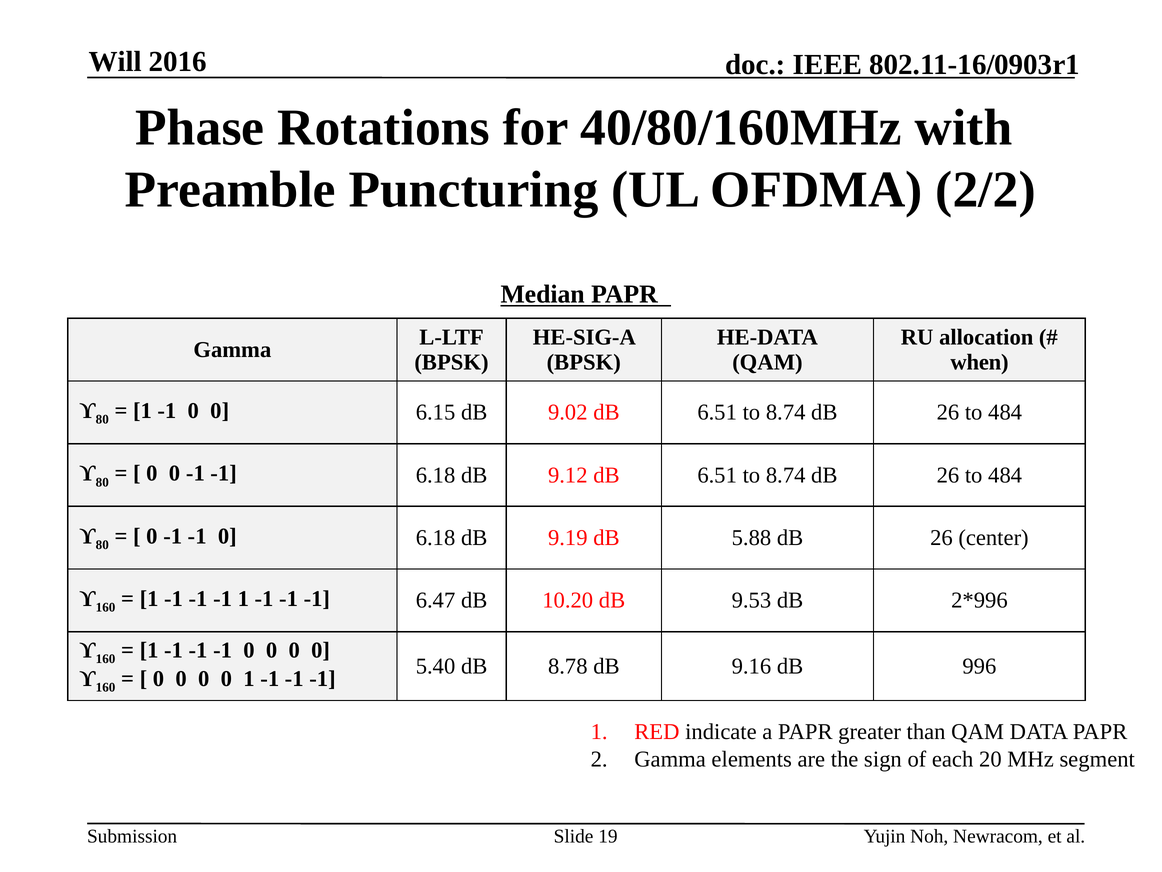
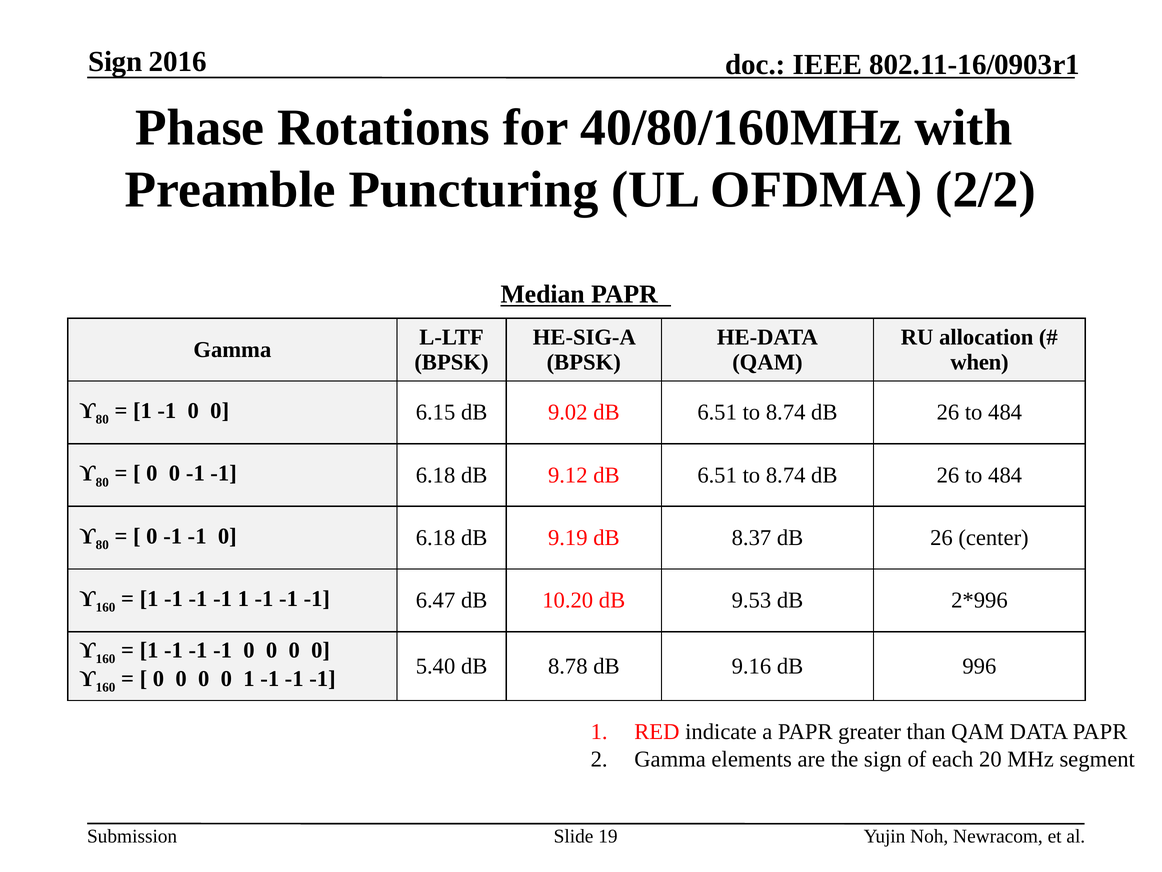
Will at (115, 62): Will -> Sign
5.88: 5.88 -> 8.37
